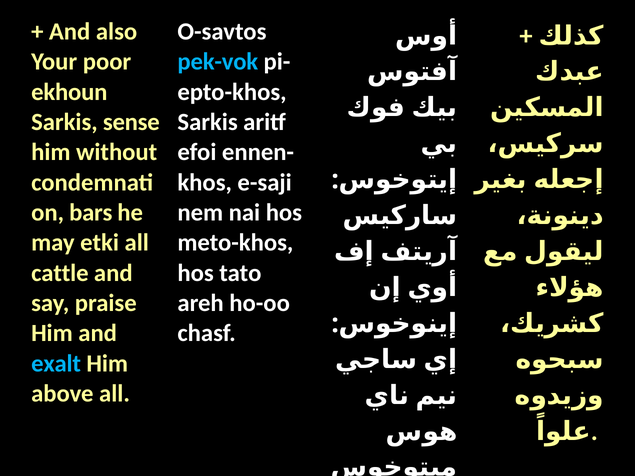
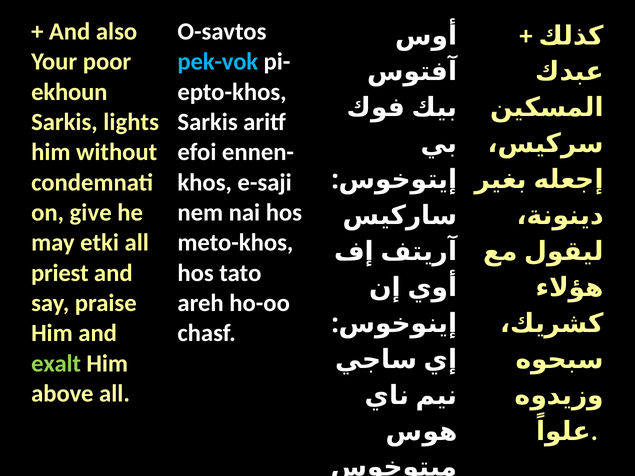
sense: sense -> lights
bars: bars -> give
cattle: cattle -> priest
exalt colour: light blue -> light green
